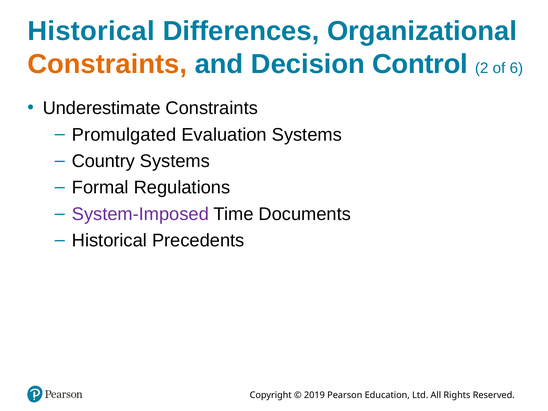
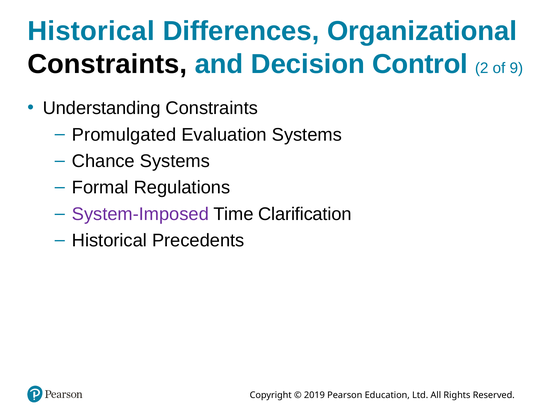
Constraints at (107, 64) colour: orange -> black
6: 6 -> 9
Underestimate: Underestimate -> Understanding
Country: Country -> Chance
Documents: Documents -> Clarification
